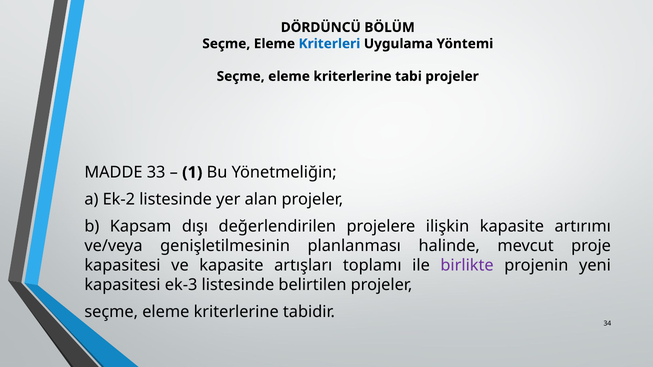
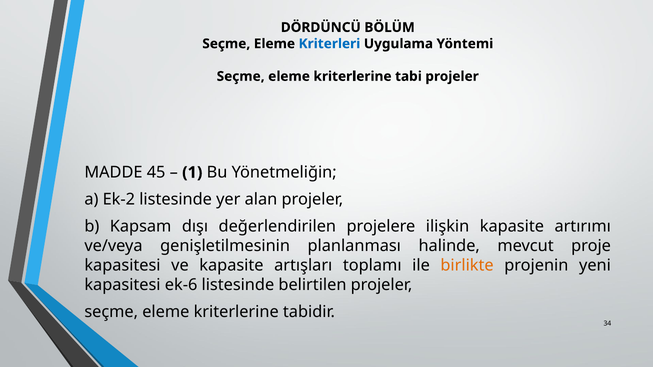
33: 33 -> 45
birlikte colour: purple -> orange
ek-3: ek-3 -> ek-6
